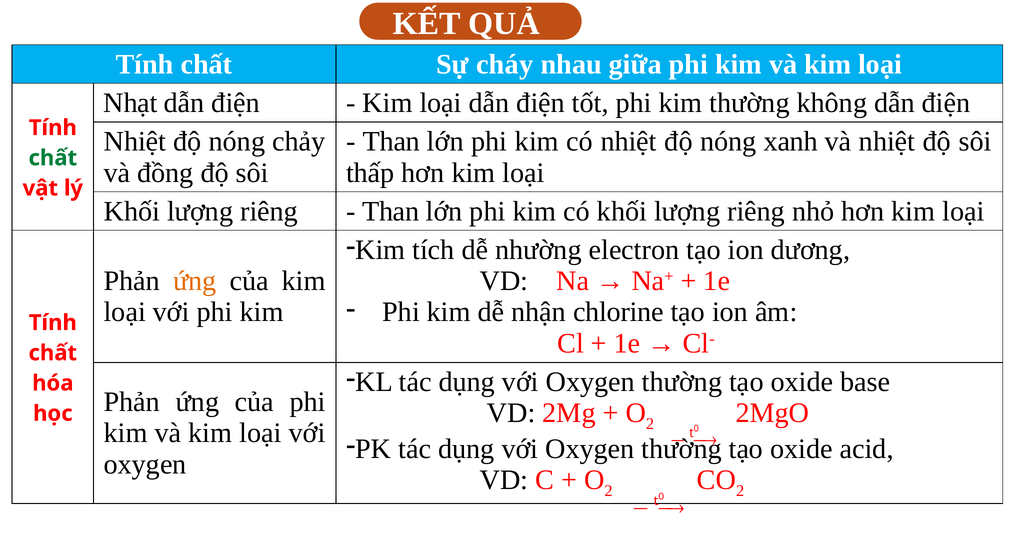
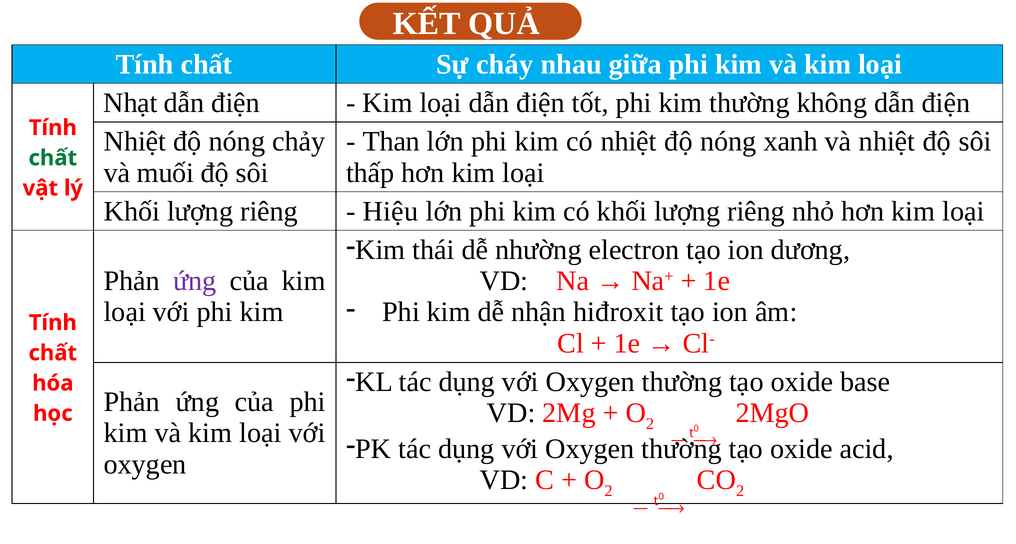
đồng: đồng -> muối
Than at (391, 211): Than -> Hiệu
tích: tích -> thái
ứng at (195, 281) colour: orange -> purple
chlorine: chlorine -> hiđroxit
